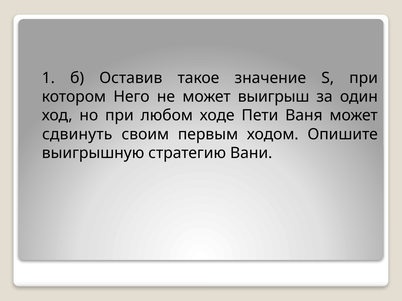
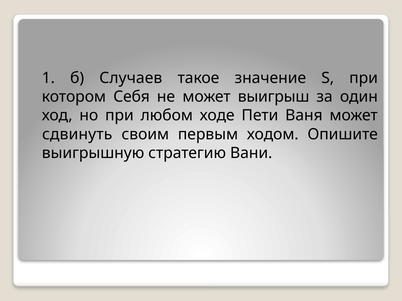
Оставив: Оставив -> Случаев
Него: Него -> Себя
